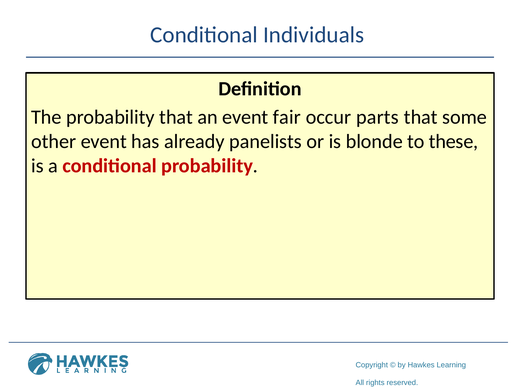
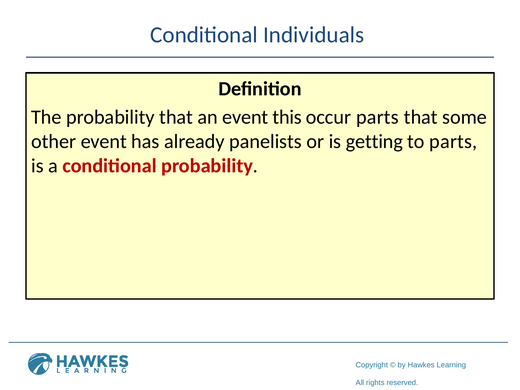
fair: fair -> this
blonde: blonde -> getting
to these: these -> parts
